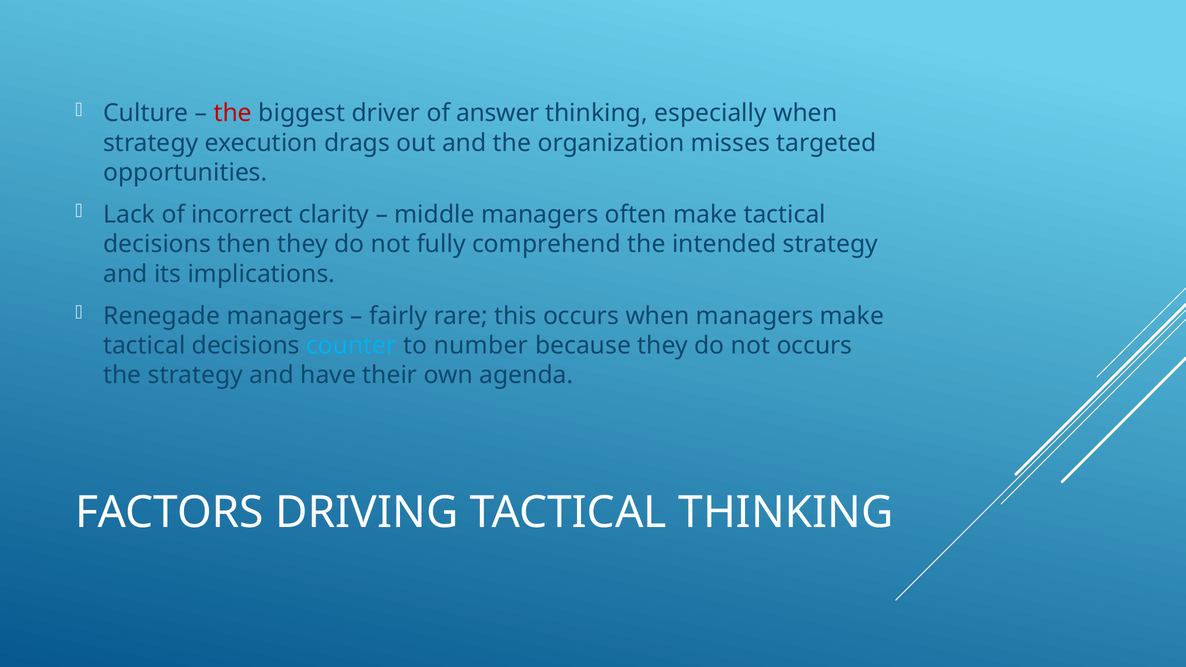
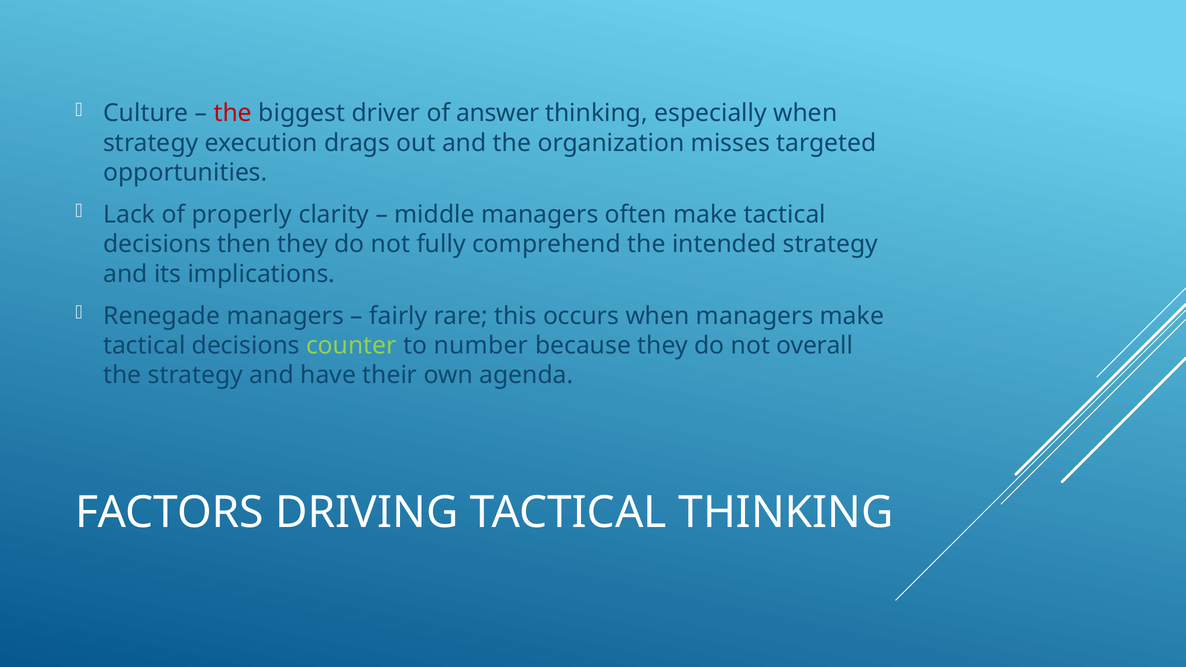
incorrect: incorrect -> properly
counter colour: light blue -> light green
not occurs: occurs -> overall
